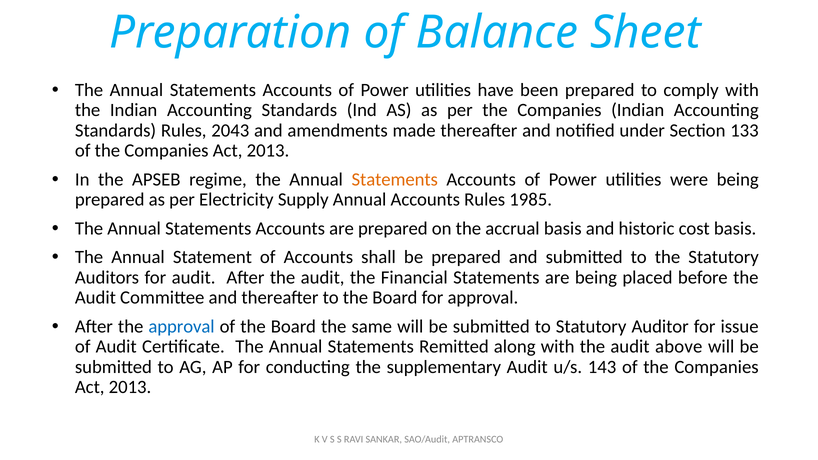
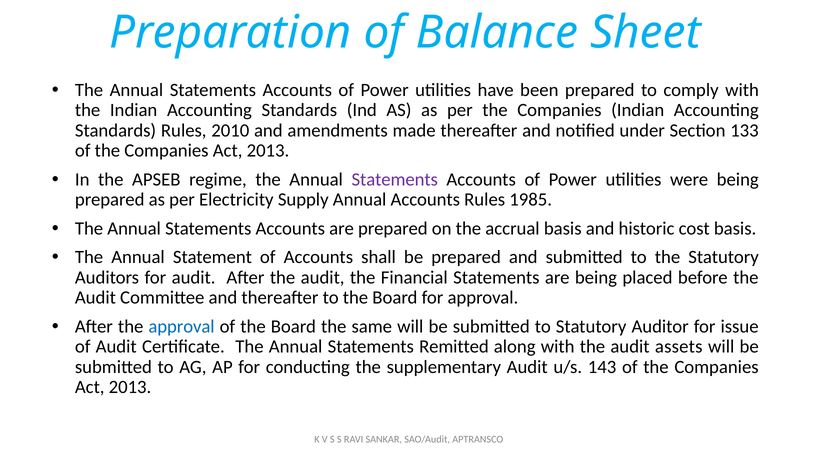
2043: 2043 -> 2010
Statements at (395, 179) colour: orange -> purple
above: above -> assets
